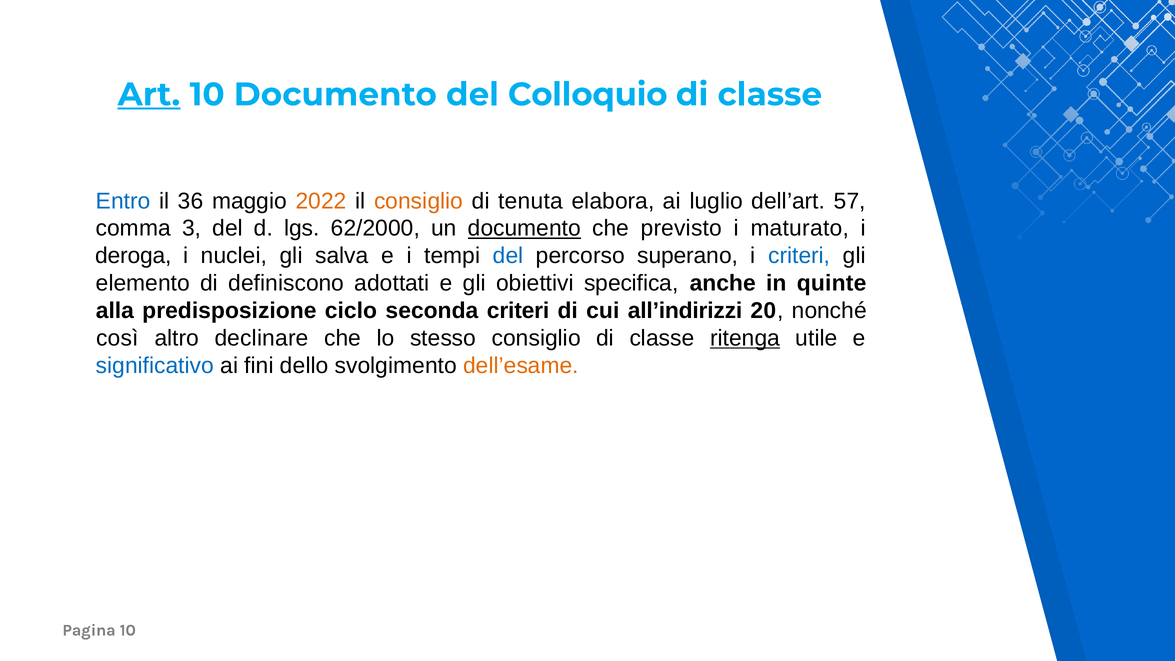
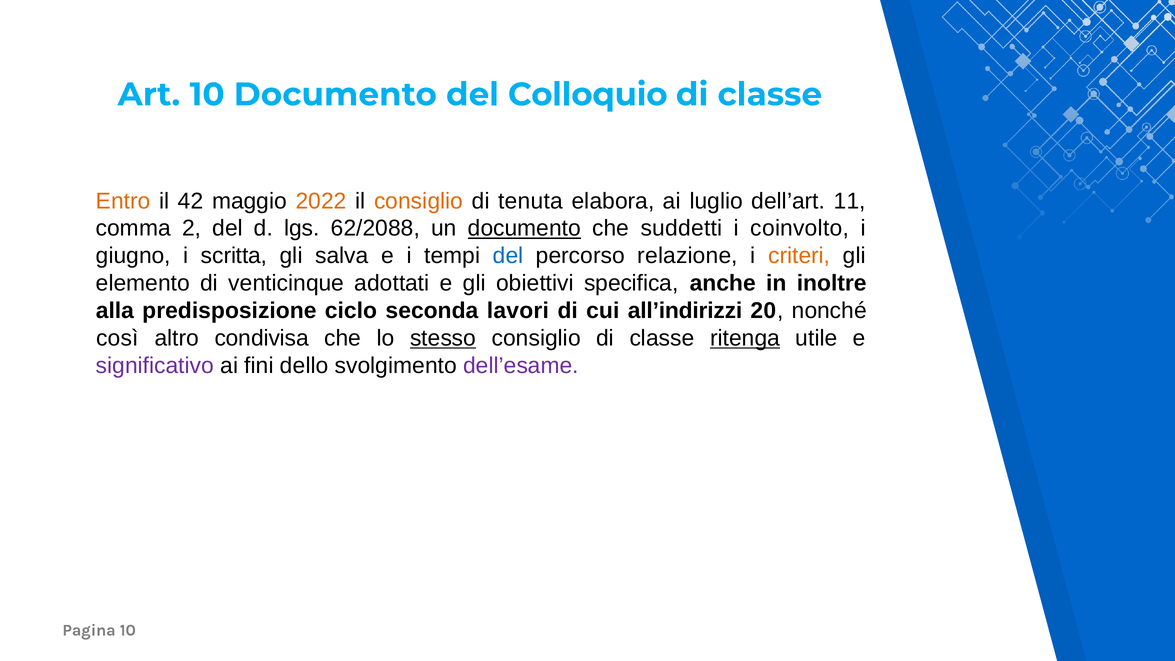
Art underline: present -> none
Entro colour: blue -> orange
36: 36 -> 42
57: 57 -> 11
3: 3 -> 2
62/2000: 62/2000 -> 62/2088
previsto: previsto -> suddetti
maturato: maturato -> coinvolto
deroga: deroga -> giugno
nuclei: nuclei -> scritta
superano: superano -> relazione
criteri at (799, 256) colour: blue -> orange
definiscono: definiscono -> venticinque
quinte: quinte -> inoltre
seconda criteri: criteri -> lavori
declinare: declinare -> condivisa
stesso underline: none -> present
significativo colour: blue -> purple
dell’esame colour: orange -> purple
